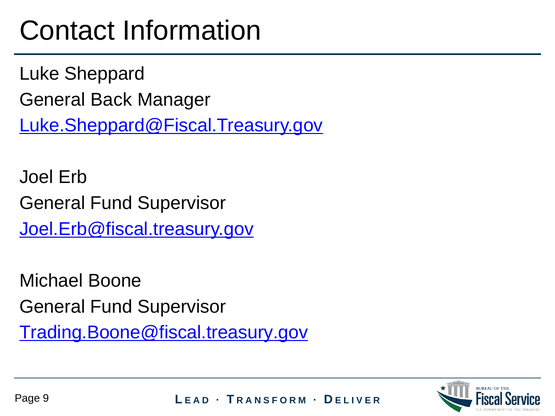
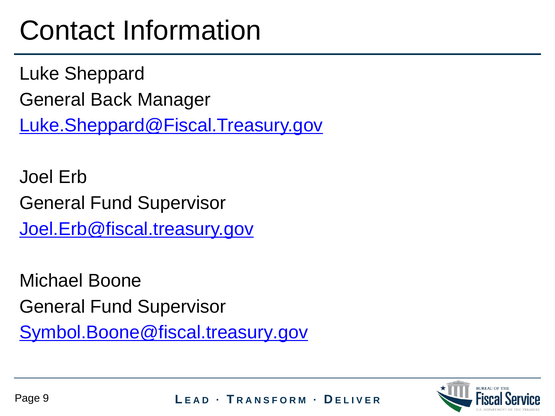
Trading.Boone@fiscal.treasury.gov: Trading.Boone@fiscal.treasury.gov -> Symbol.Boone@fiscal.treasury.gov
